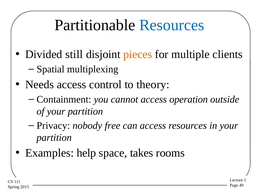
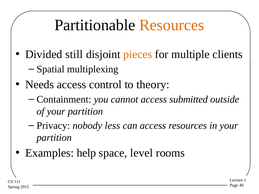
Resources at (172, 25) colour: blue -> orange
operation: operation -> submitted
free: free -> less
takes: takes -> level
